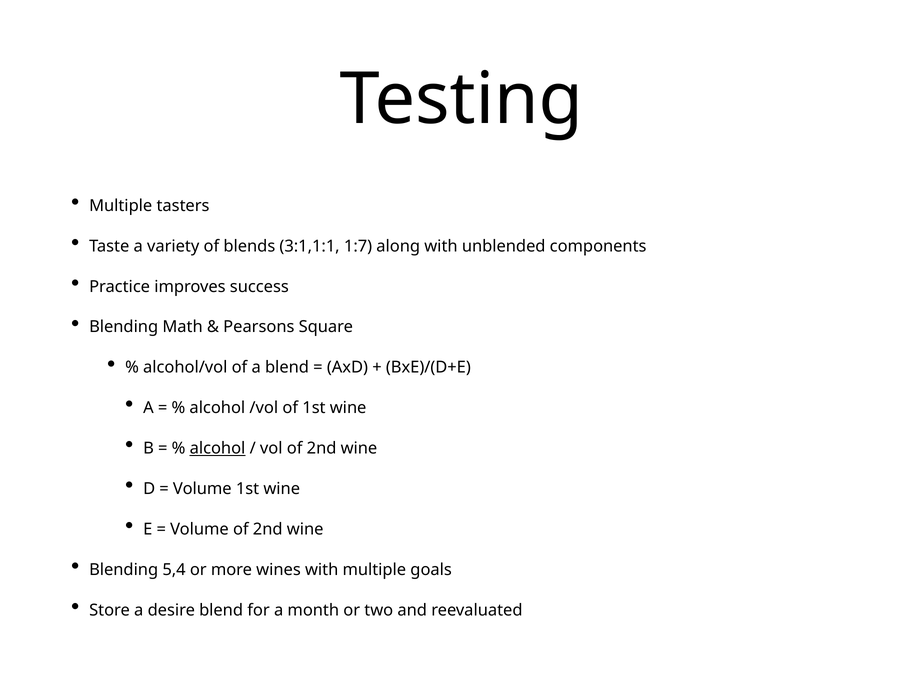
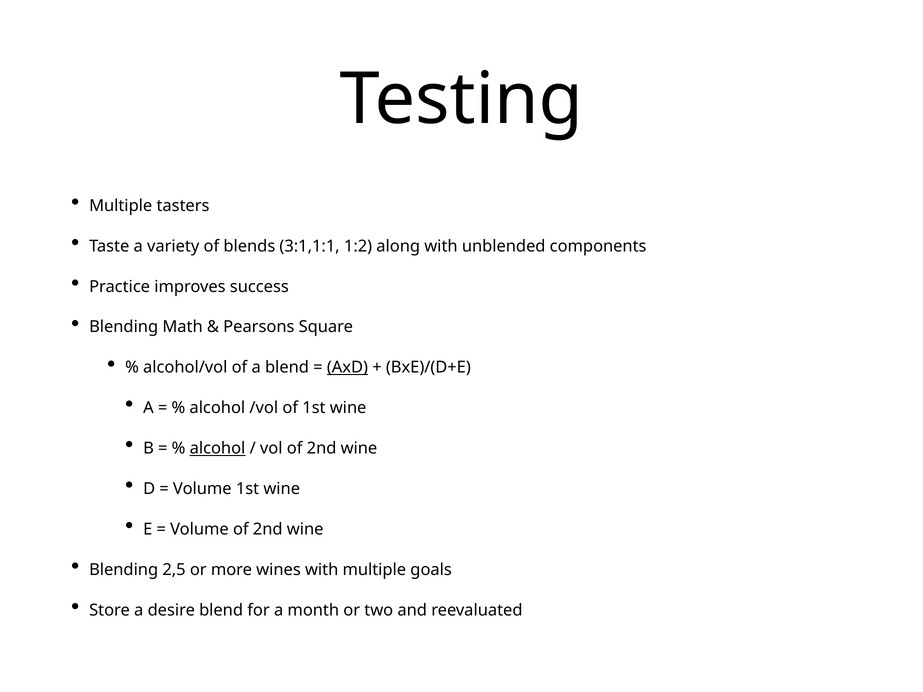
1:7: 1:7 -> 1:2
AxD underline: none -> present
5,4: 5,4 -> 2,5
